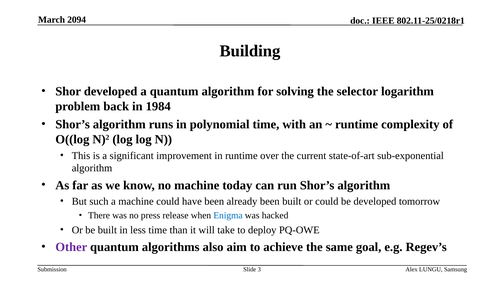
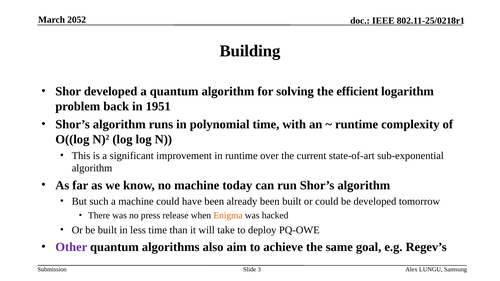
2094: 2094 -> 2052
selector: selector -> efficient
1984: 1984 -> 1951
Enigma colour: blue -> orange
